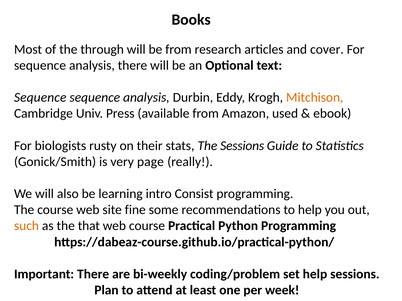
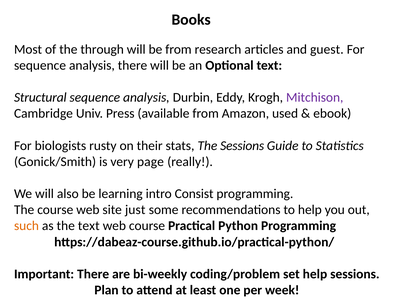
cover: cover -> guest
Sequence at (40, 98): Sequence -> Structural
Mitchison colour: orange -> purple
fine: fine -> just
the that: that -> text
